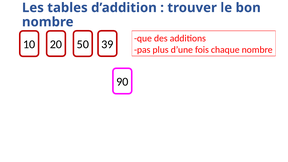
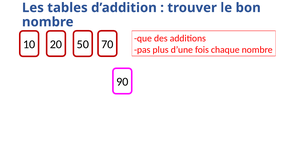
39: 39 -> 70
